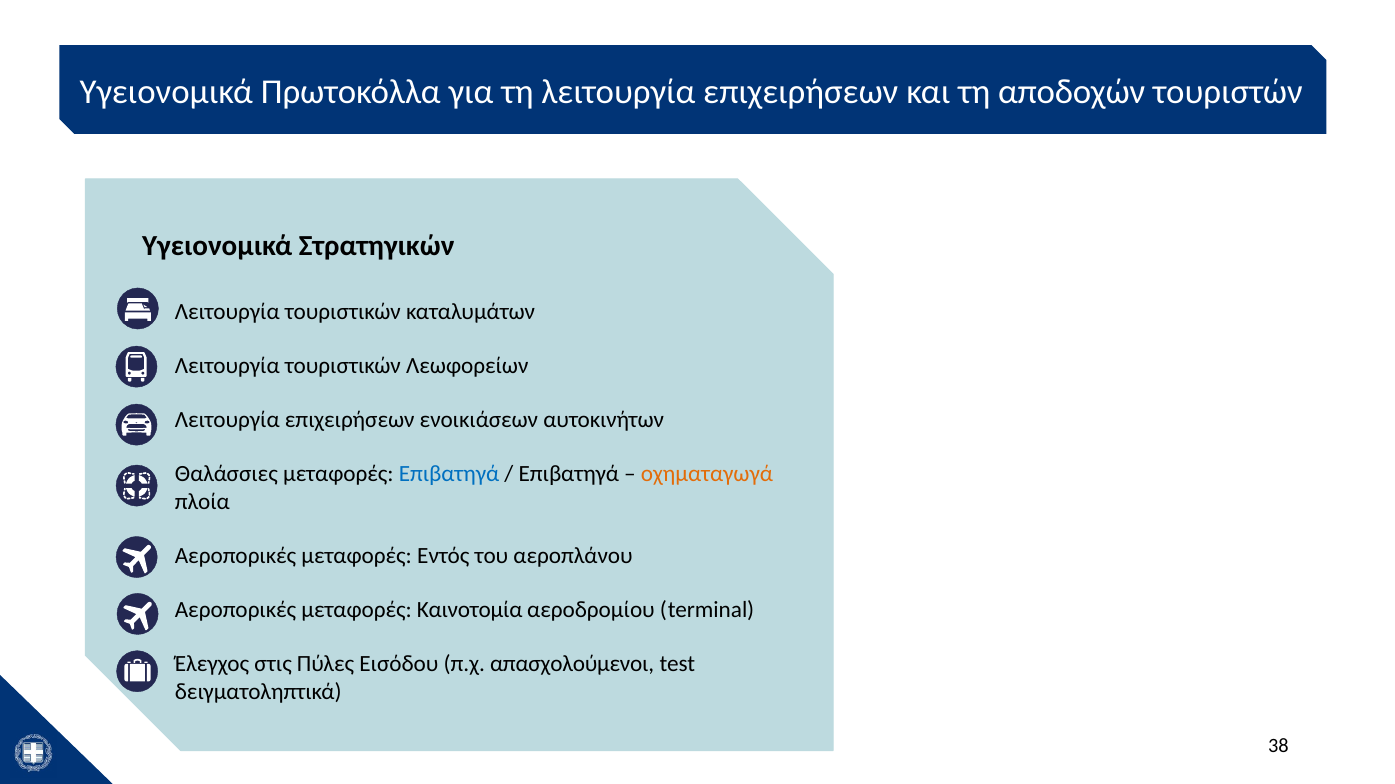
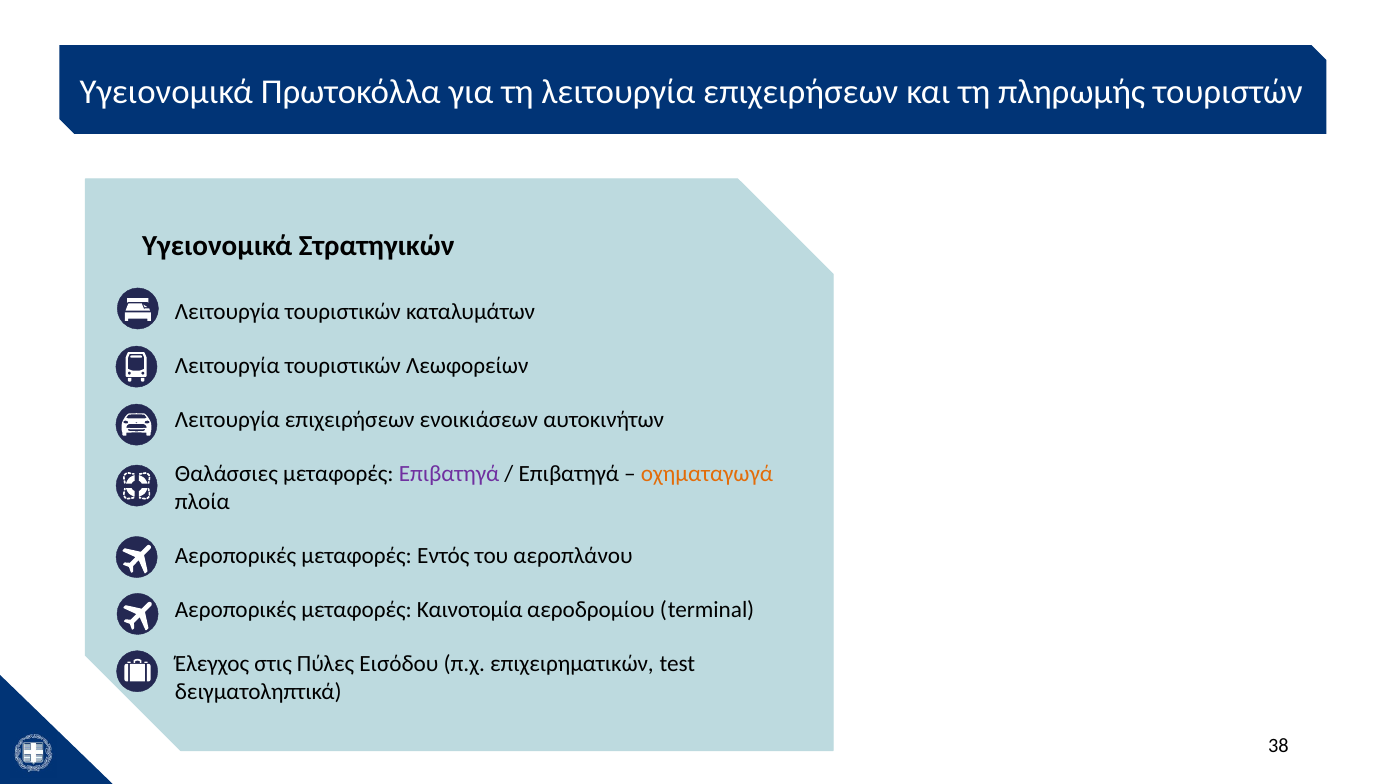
αποδοχών: αποδοχών -> πληρωμής
Επιβατηγά at (449, 474) colour: blue -> purple
απασχολούμενοι: απασχολούμενοι -> επιχειρηματικών
